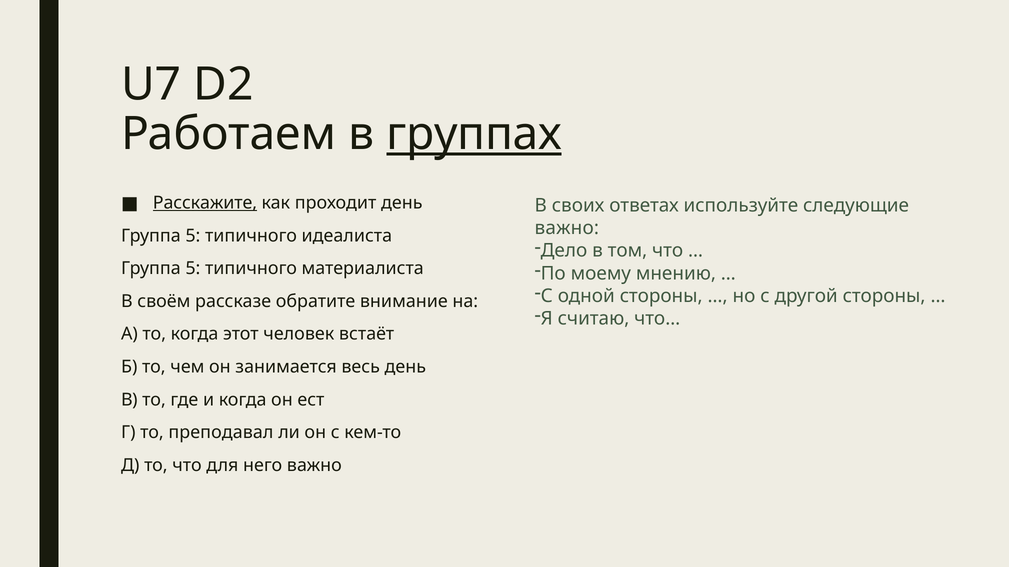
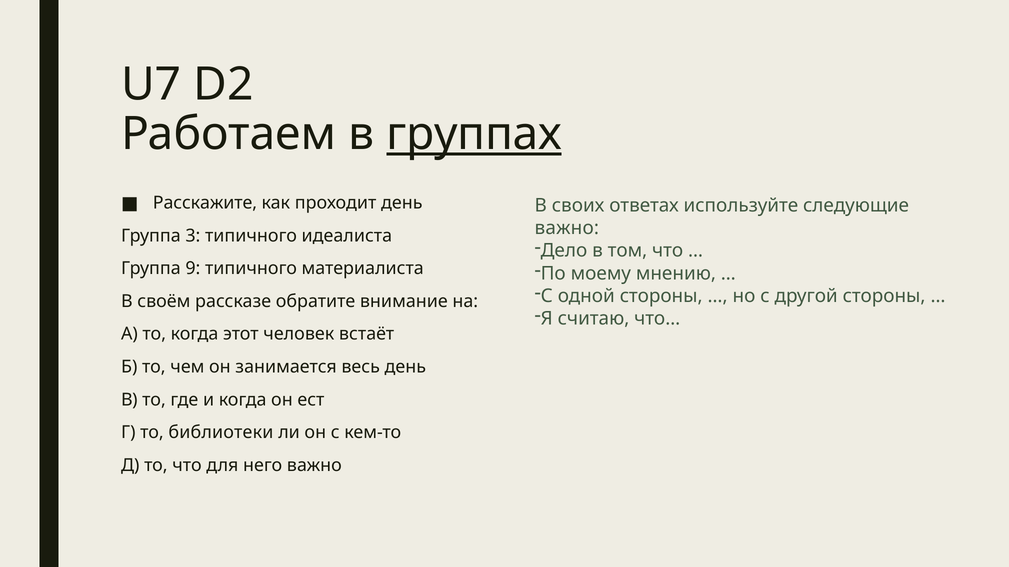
Расскажите underline: present -> none
5 at (193, 236): 5 -> 3
5 at (193, 269): 5 -> 9
преподавал: преподавал -> библиотеки
